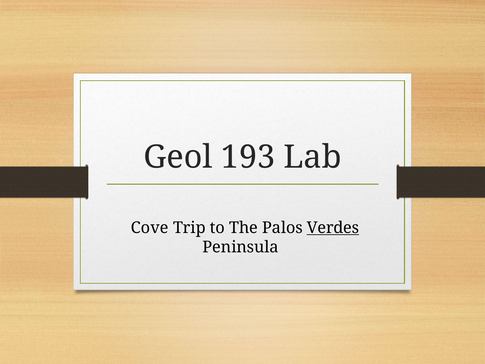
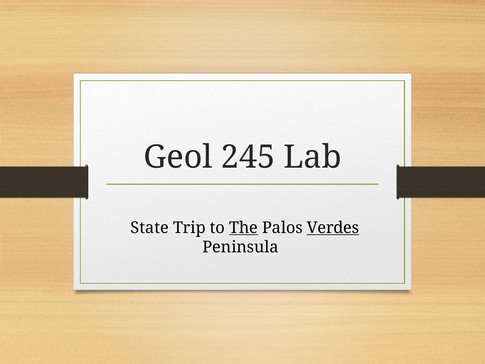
193: 193 -> 245
Cove: Cove -> State
The underline: none -> present
